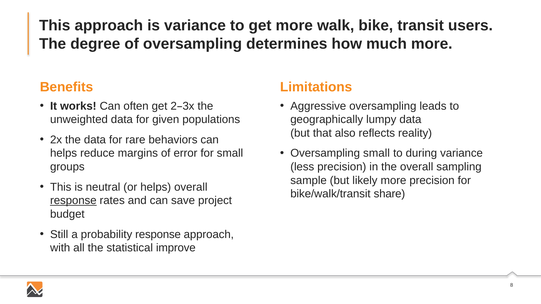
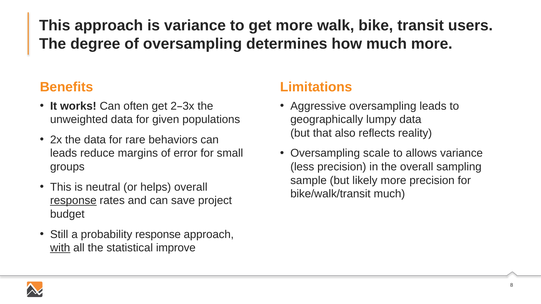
Oversampling small: small -> scale
during: during -> allows
helps at (64, 153): helps -> leads
bike/walk/transit share: share -> much
with underline: none -> present
